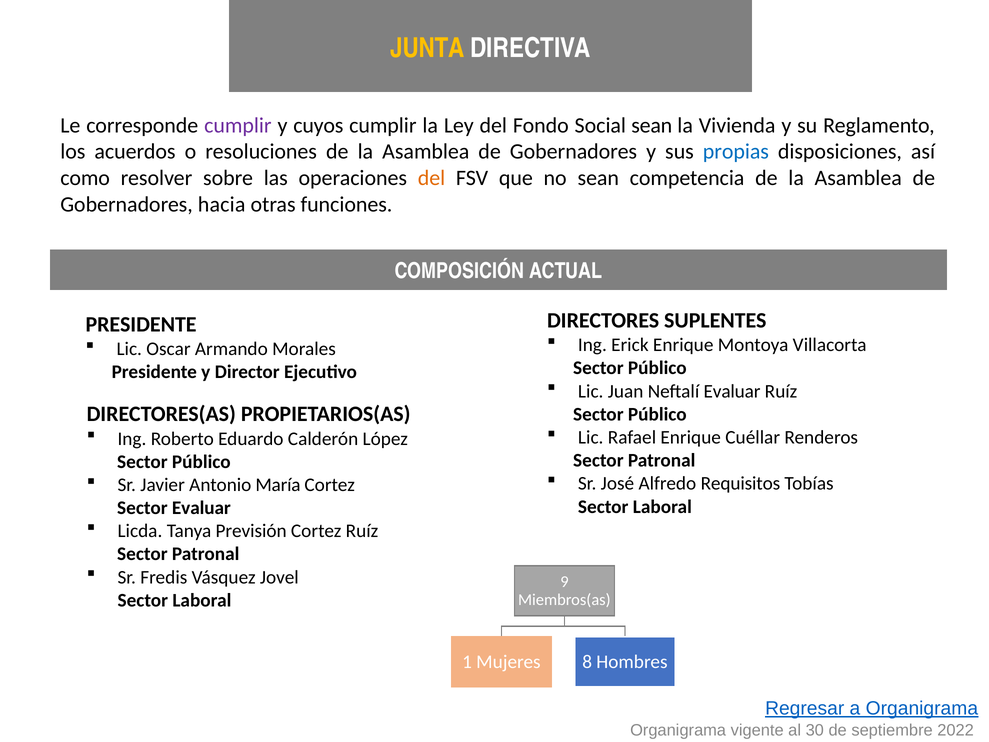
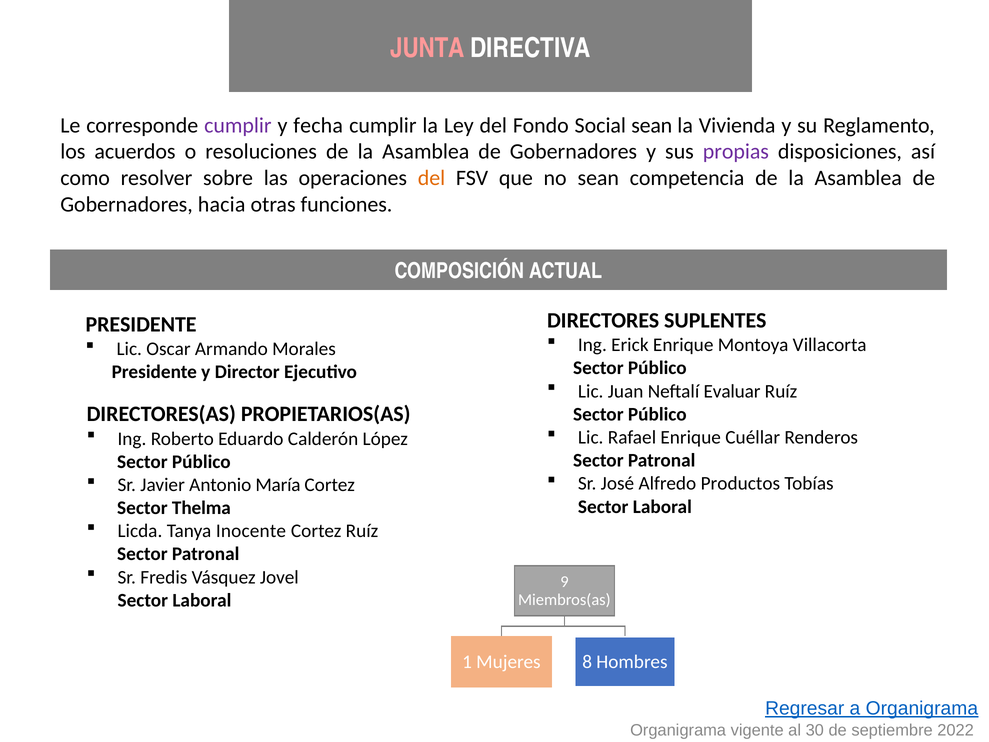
JUNTA colour: yellow -> pink
cuyos: cuyos -> fecha
propias colour: blue -> purple
Requisitos: Requisitos -> Productos
Sector Evaluar: Evaluar -> Thelma
Previsión: Previsión -> Inocente
